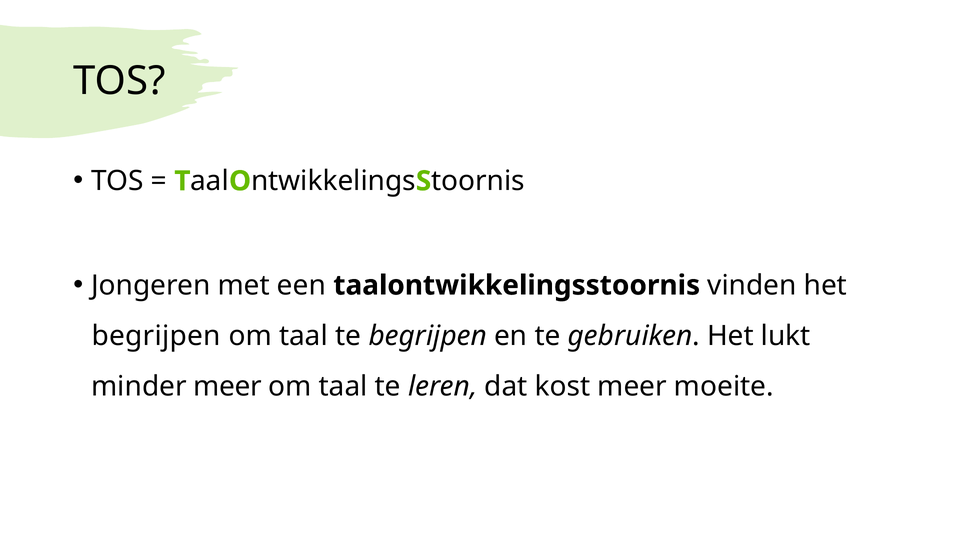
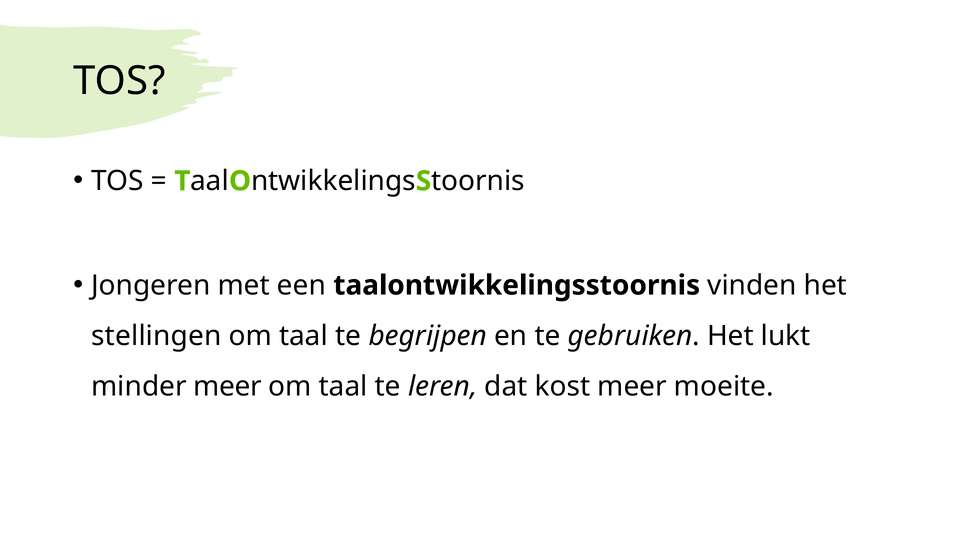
begrijpen at (156, 336): begrijpen -> stellingen
